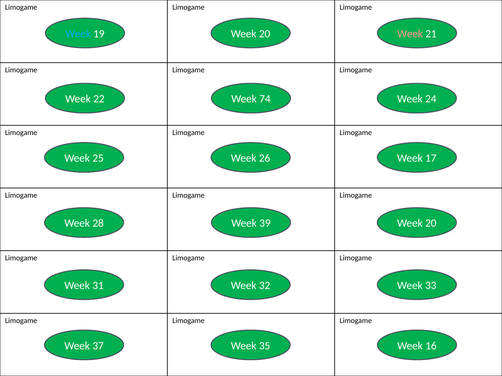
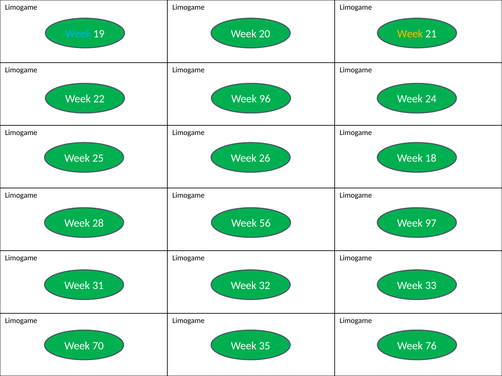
Week at (410, 34) colour: pink -> yellow
74: 74 -> 96
17: 17 -> 18
39: 39 -> 56
20 at (431, 224): 20 -> 97
37: 37 -> 70
16: 16 -> 76
